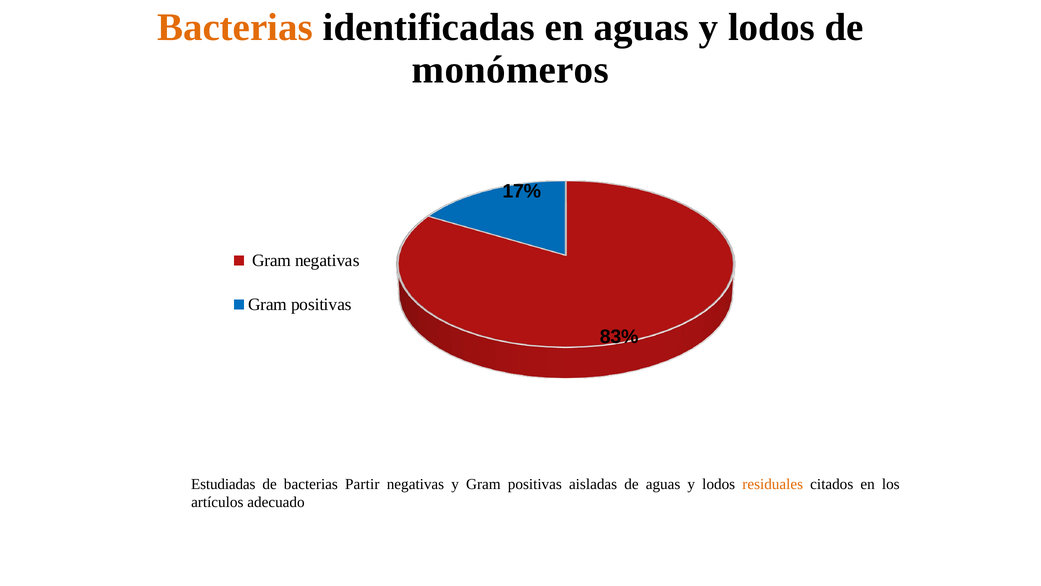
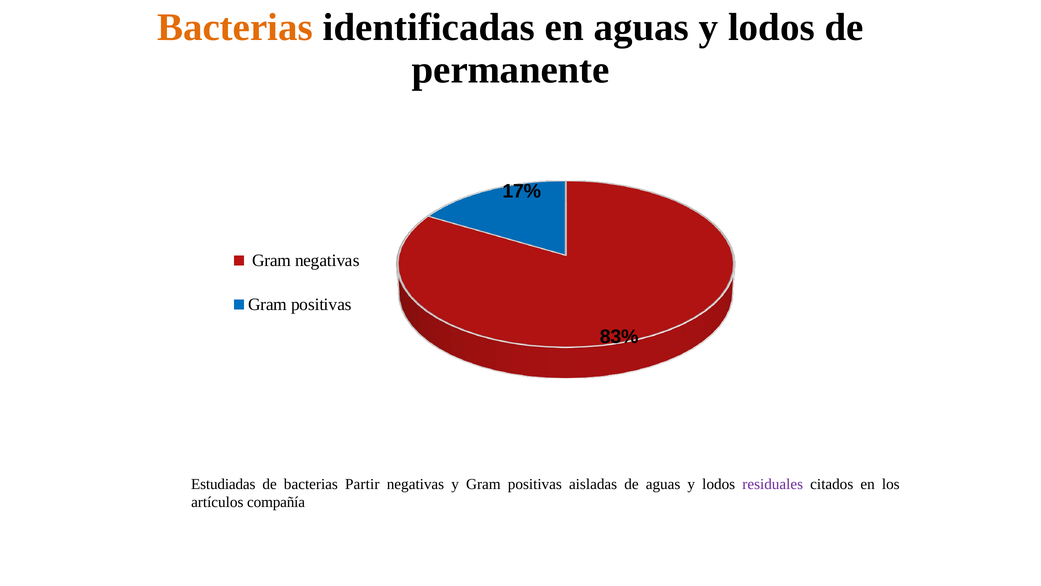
monómeros: monómeros -> permanente
residuales colour: orange -> purple
adecuado: adecuado -> compañía
